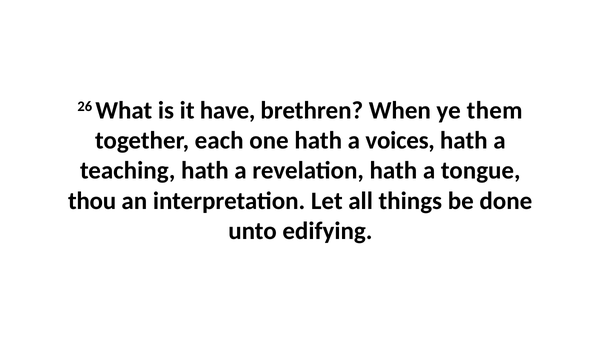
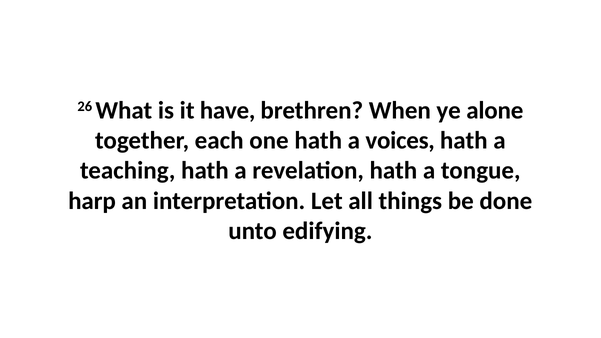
them: them -> alone
thou: thou -> harp
